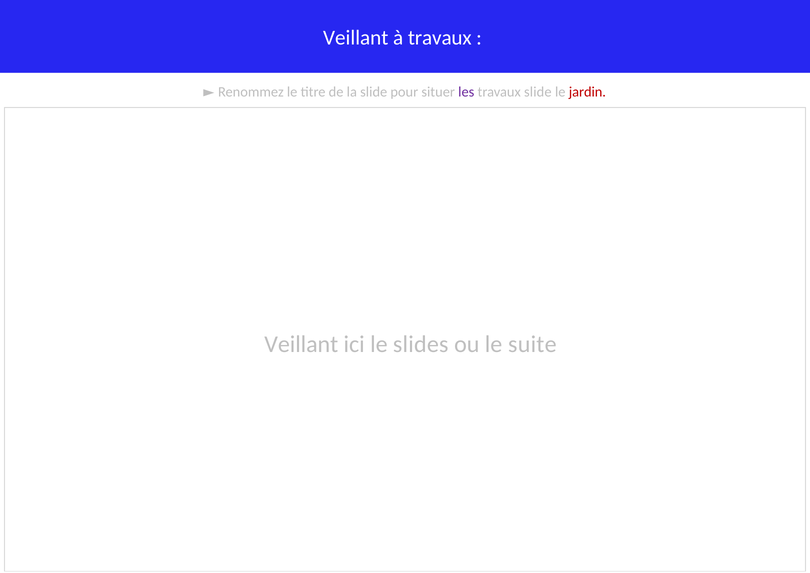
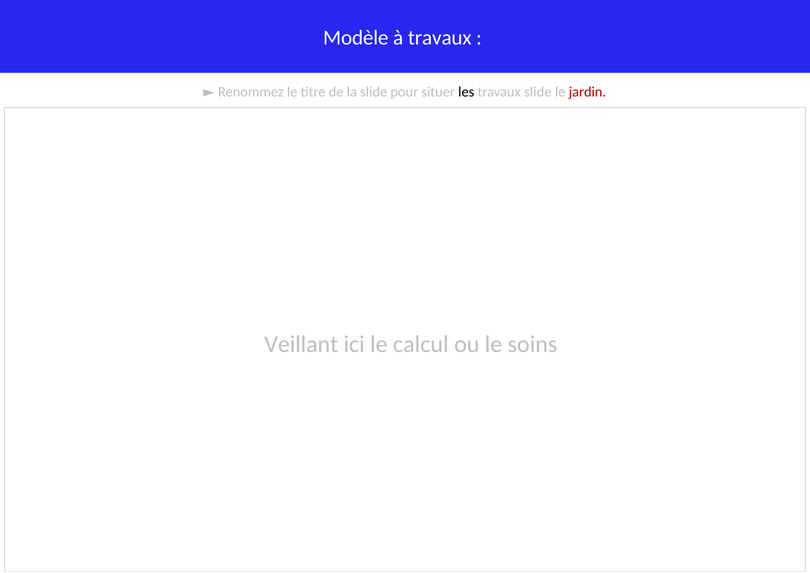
Veillant at (356, 38): Veillant -> Modèle
les colour: purple -> black
slides: slides -> calcul
suite: suite -> soins
